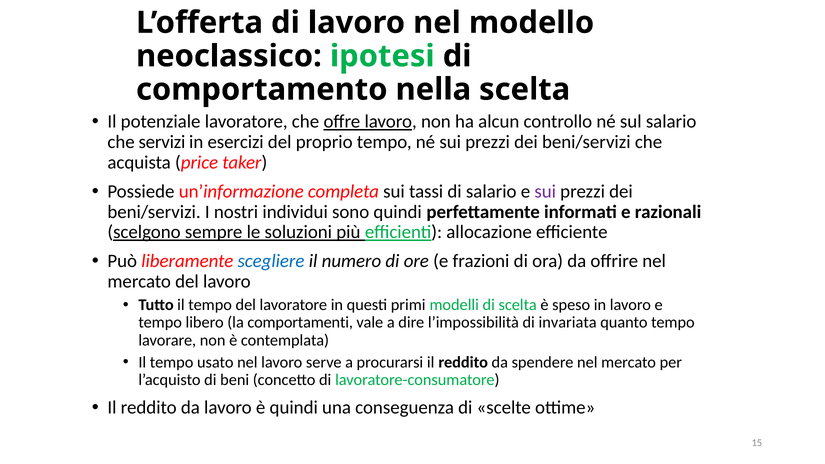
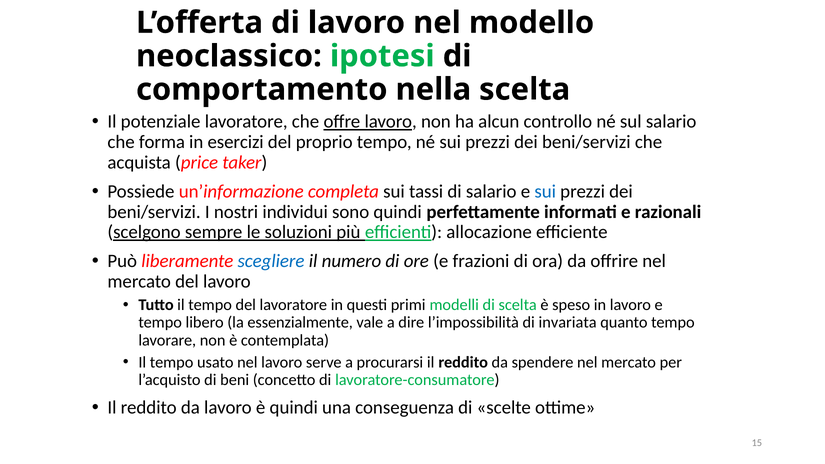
servizi: servizi -> forma
sui at (545, 191) colour: purple -> blue
comportamenti: comportamenti -> essenzialmente
